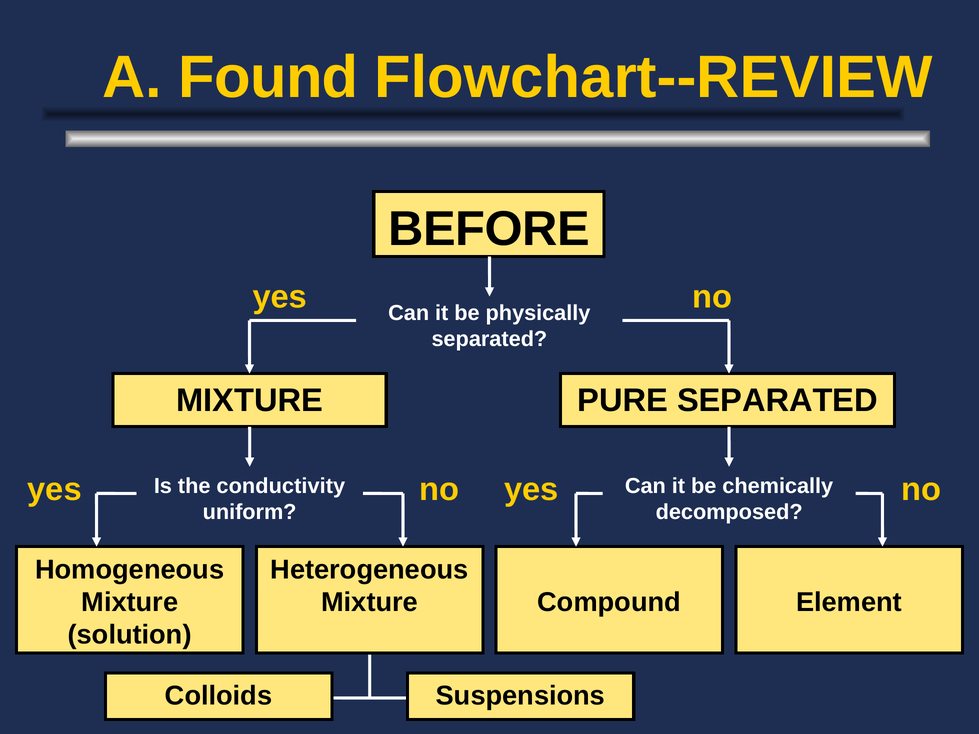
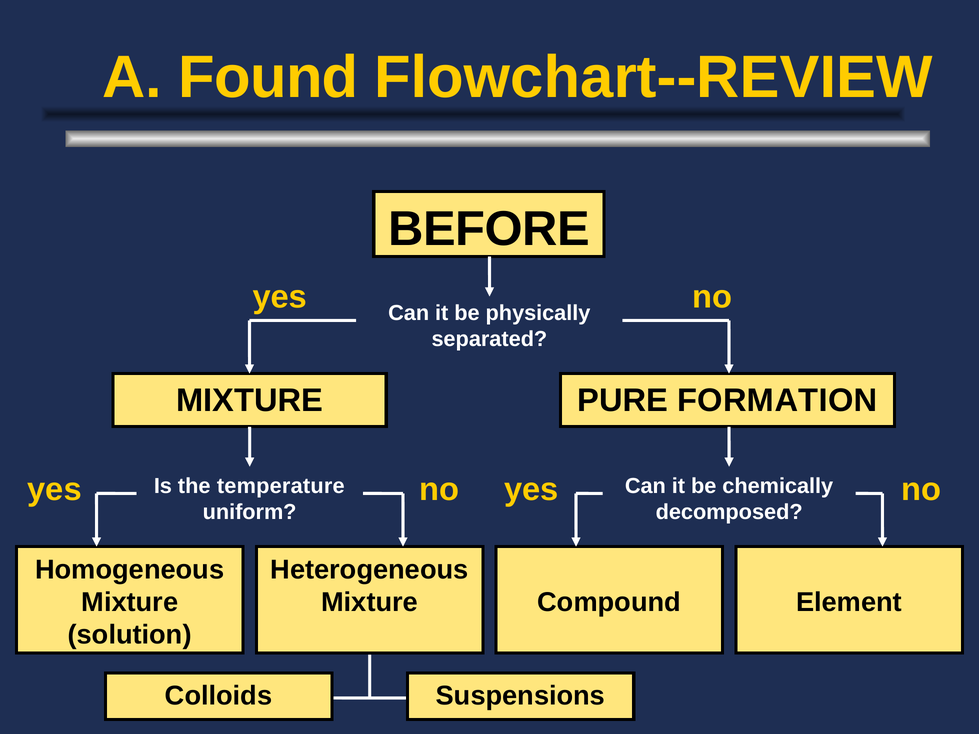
PURE SEPARATED: SEPARATED -> FORMATION
conductivity: conductivity -> temperature
